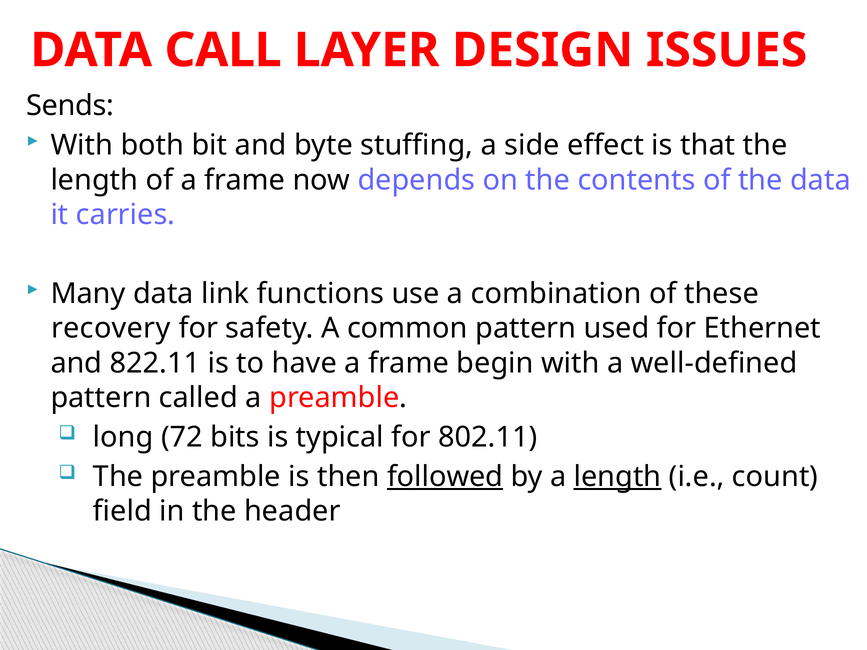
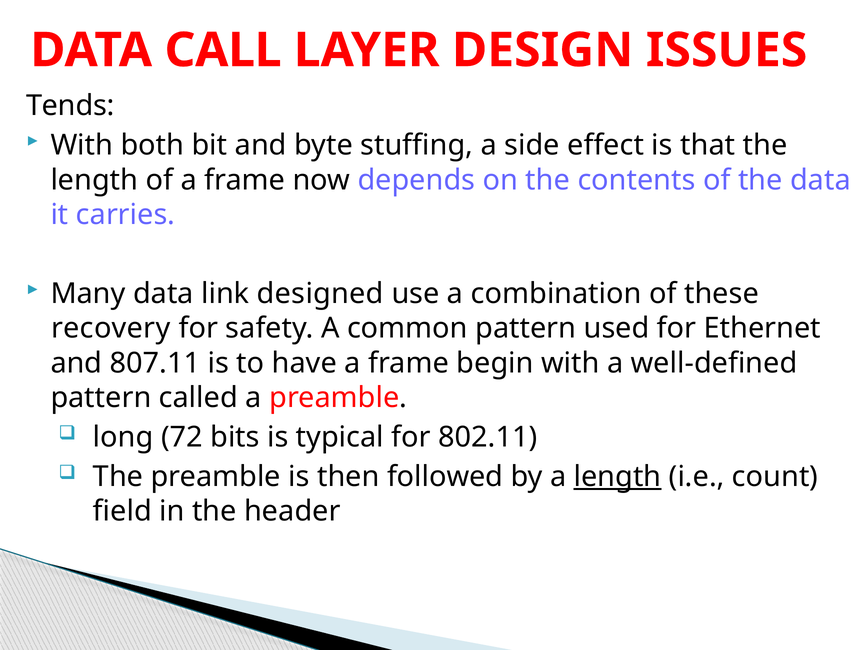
Sends: Sends -> Tends
functions: functions -> designed
822.11: 822.11 -> 807.11
followed underline: present -> none
